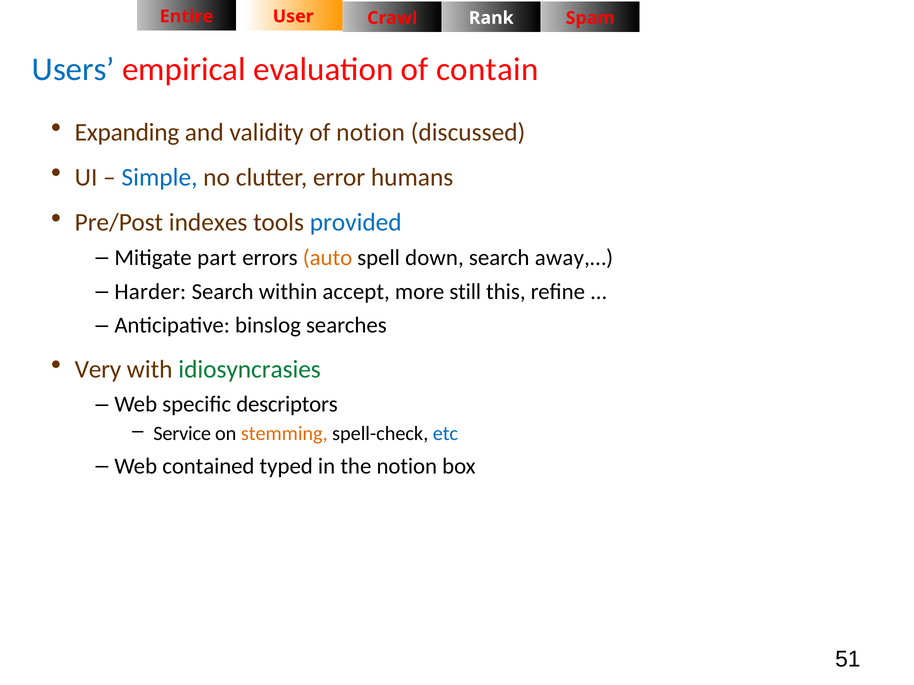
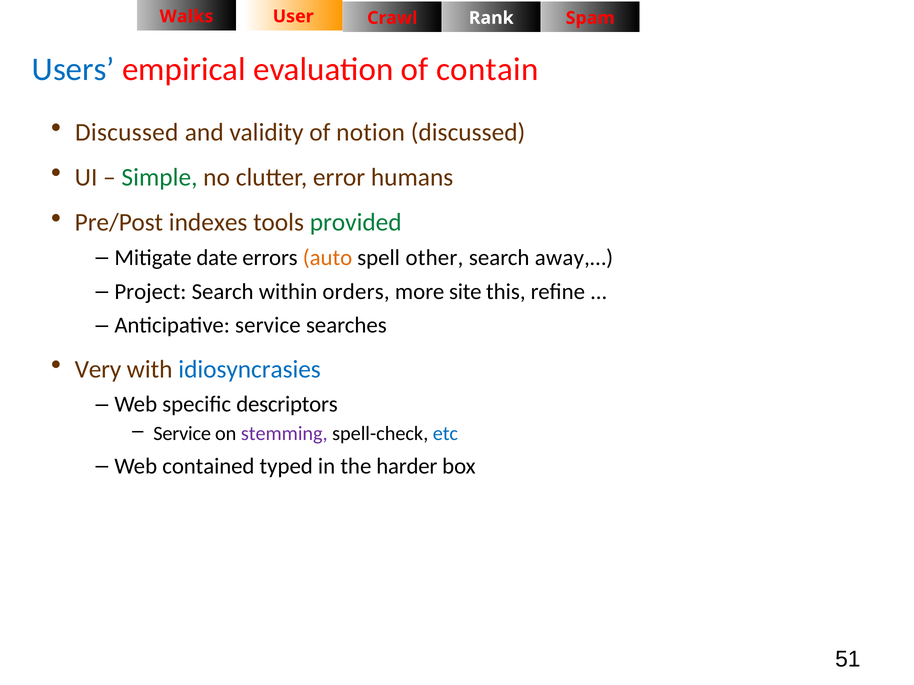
Entire: Entire -> Walks
Expanding at (127, 132): Expanding -> Discussed
Simple colour: blue -> green
provided colour: blue -> green
part: part -> date
down: down -> other
Harder: Harder -> Project
accept: accept -> orders
still: still -> site
Anticipative binslog: binslog -> service
idiosyncrasies colour: green -> blue
stemming colour: orange -> purple
the notion: notion -> harder
